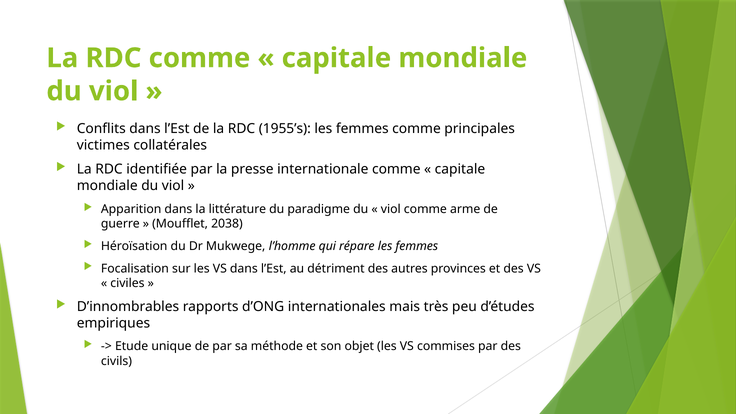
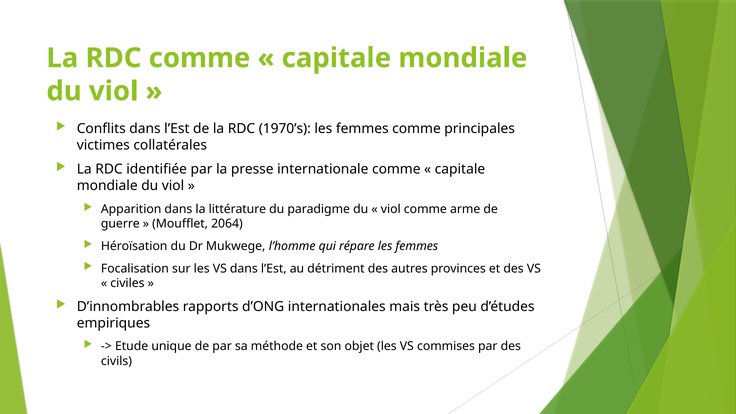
1955’s: 1955’s -> 1970’s
2038: 2038 -> 2064
